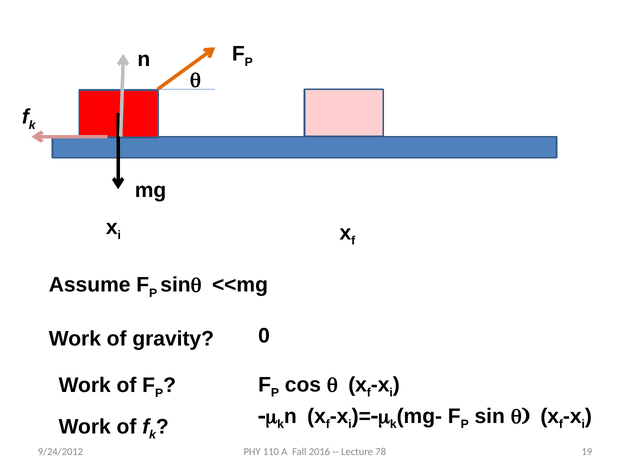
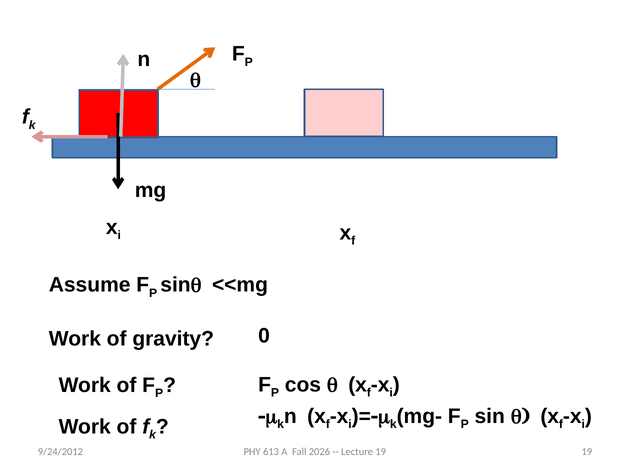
110: 110 -> 613
2016: 2016 -> 2026
Lecture 78: 78 -> 19
